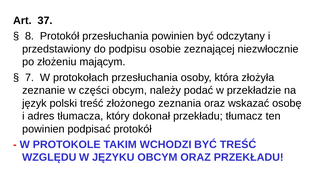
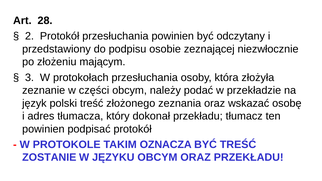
37: 37 -> 28
8: 8 -> 2
7: 7 -> 3
WCHODZI: WCHODZI -> OZNACZA
WZGLĘDU: WZGLĘDU -> ZOSTANIE
